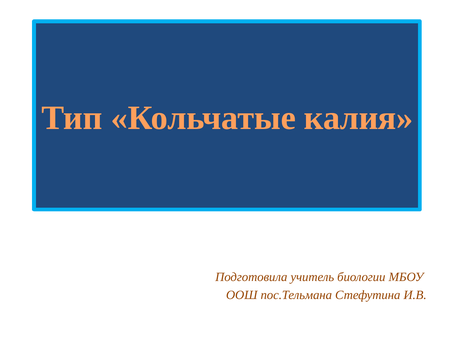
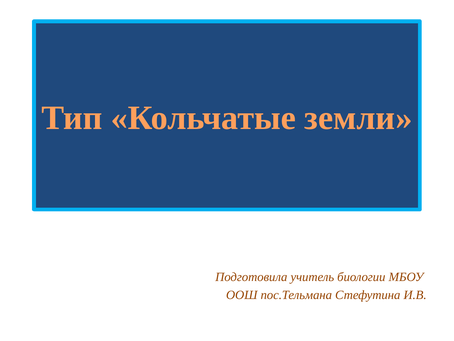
калия: калия -> земли
